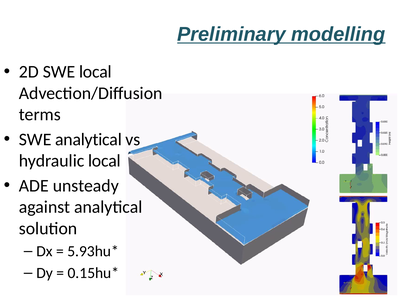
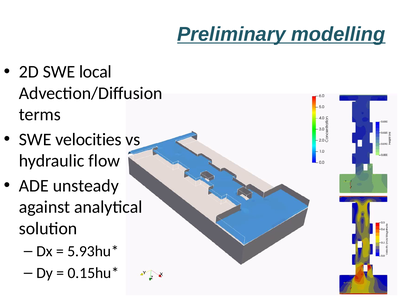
SWE analytical: analytical -> velocities
hydraulic local: local -> flow
